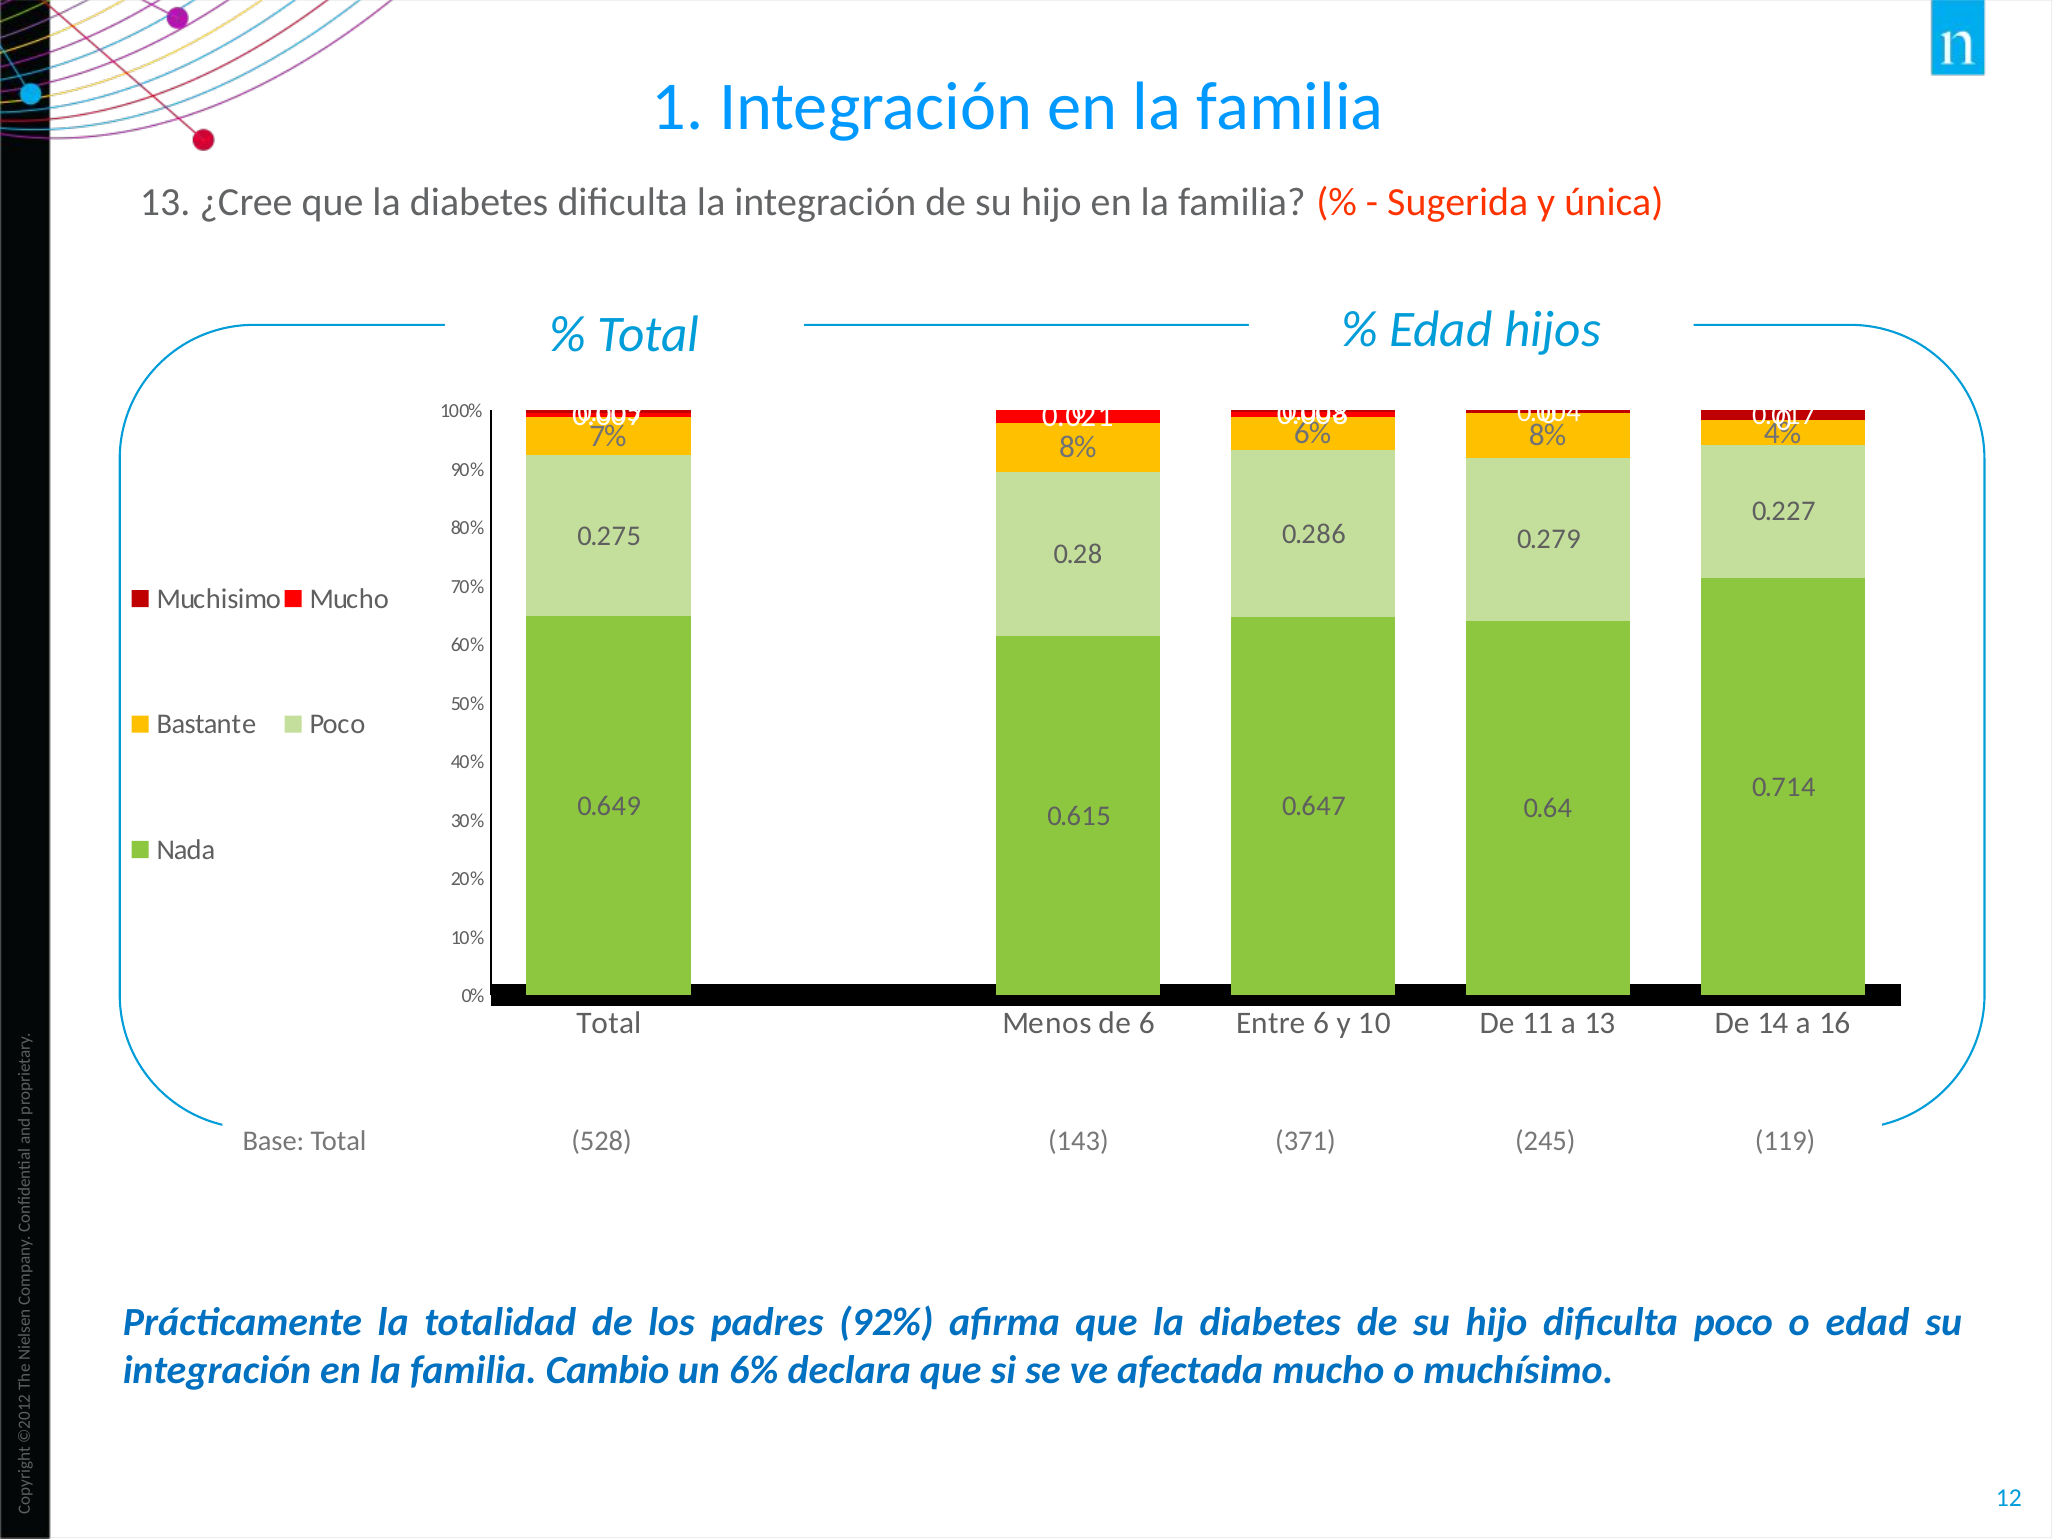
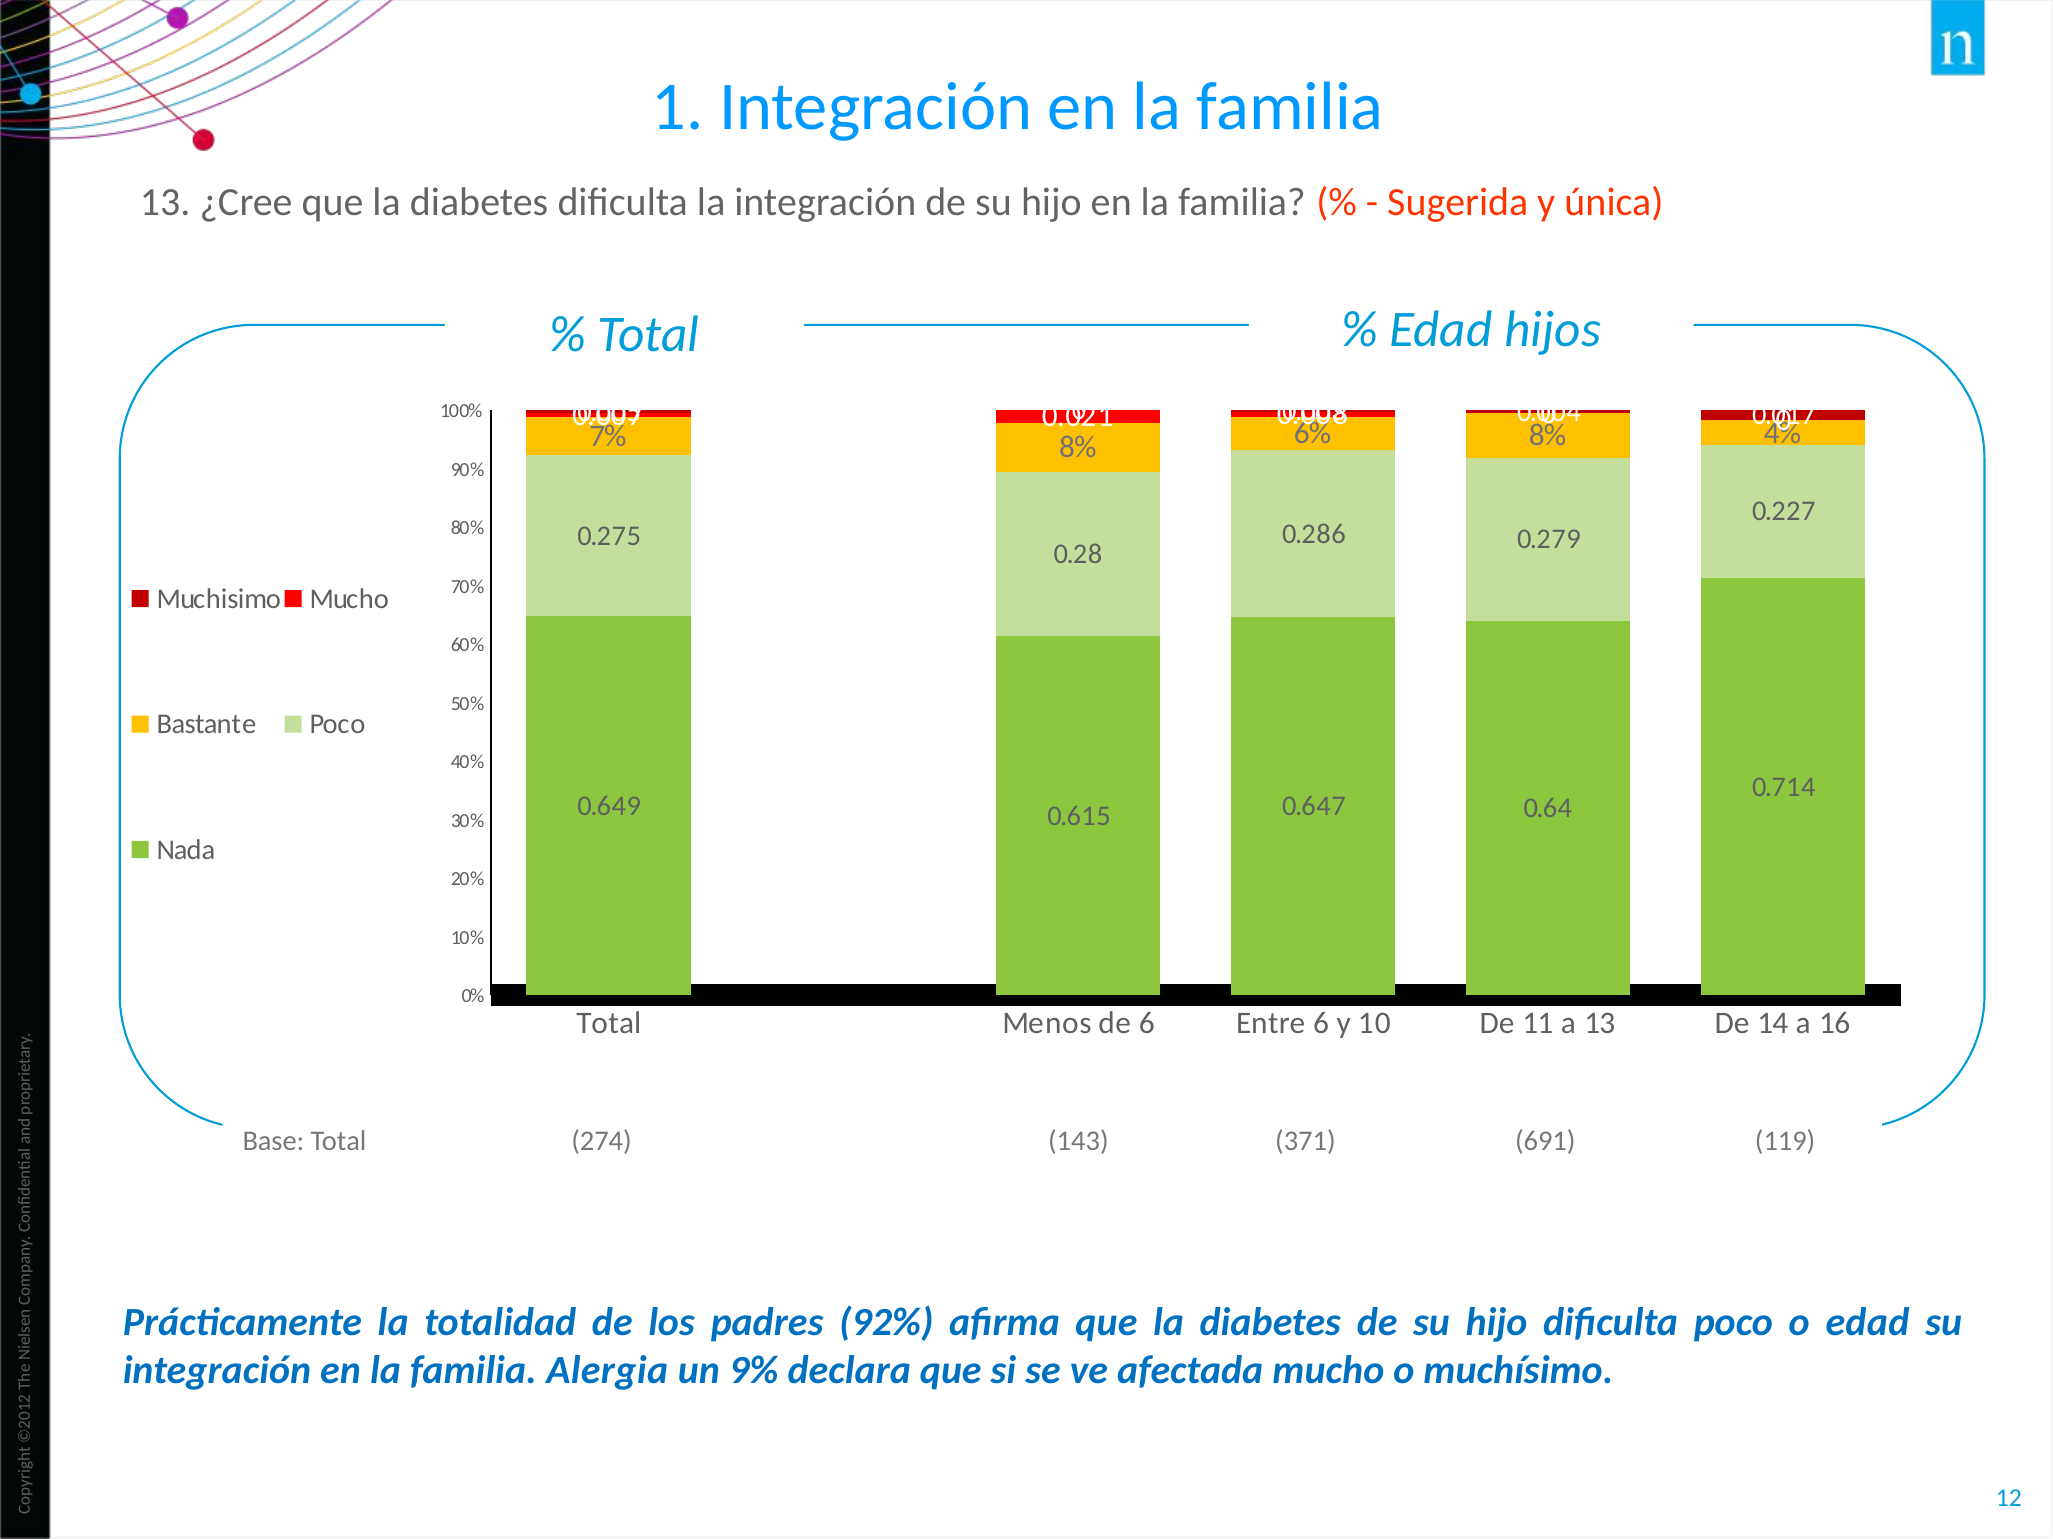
528: 528 -> 274
245: 245 -> 691
Cambio: Cambio -> Alergia
un 6%: 6% -> 9%
